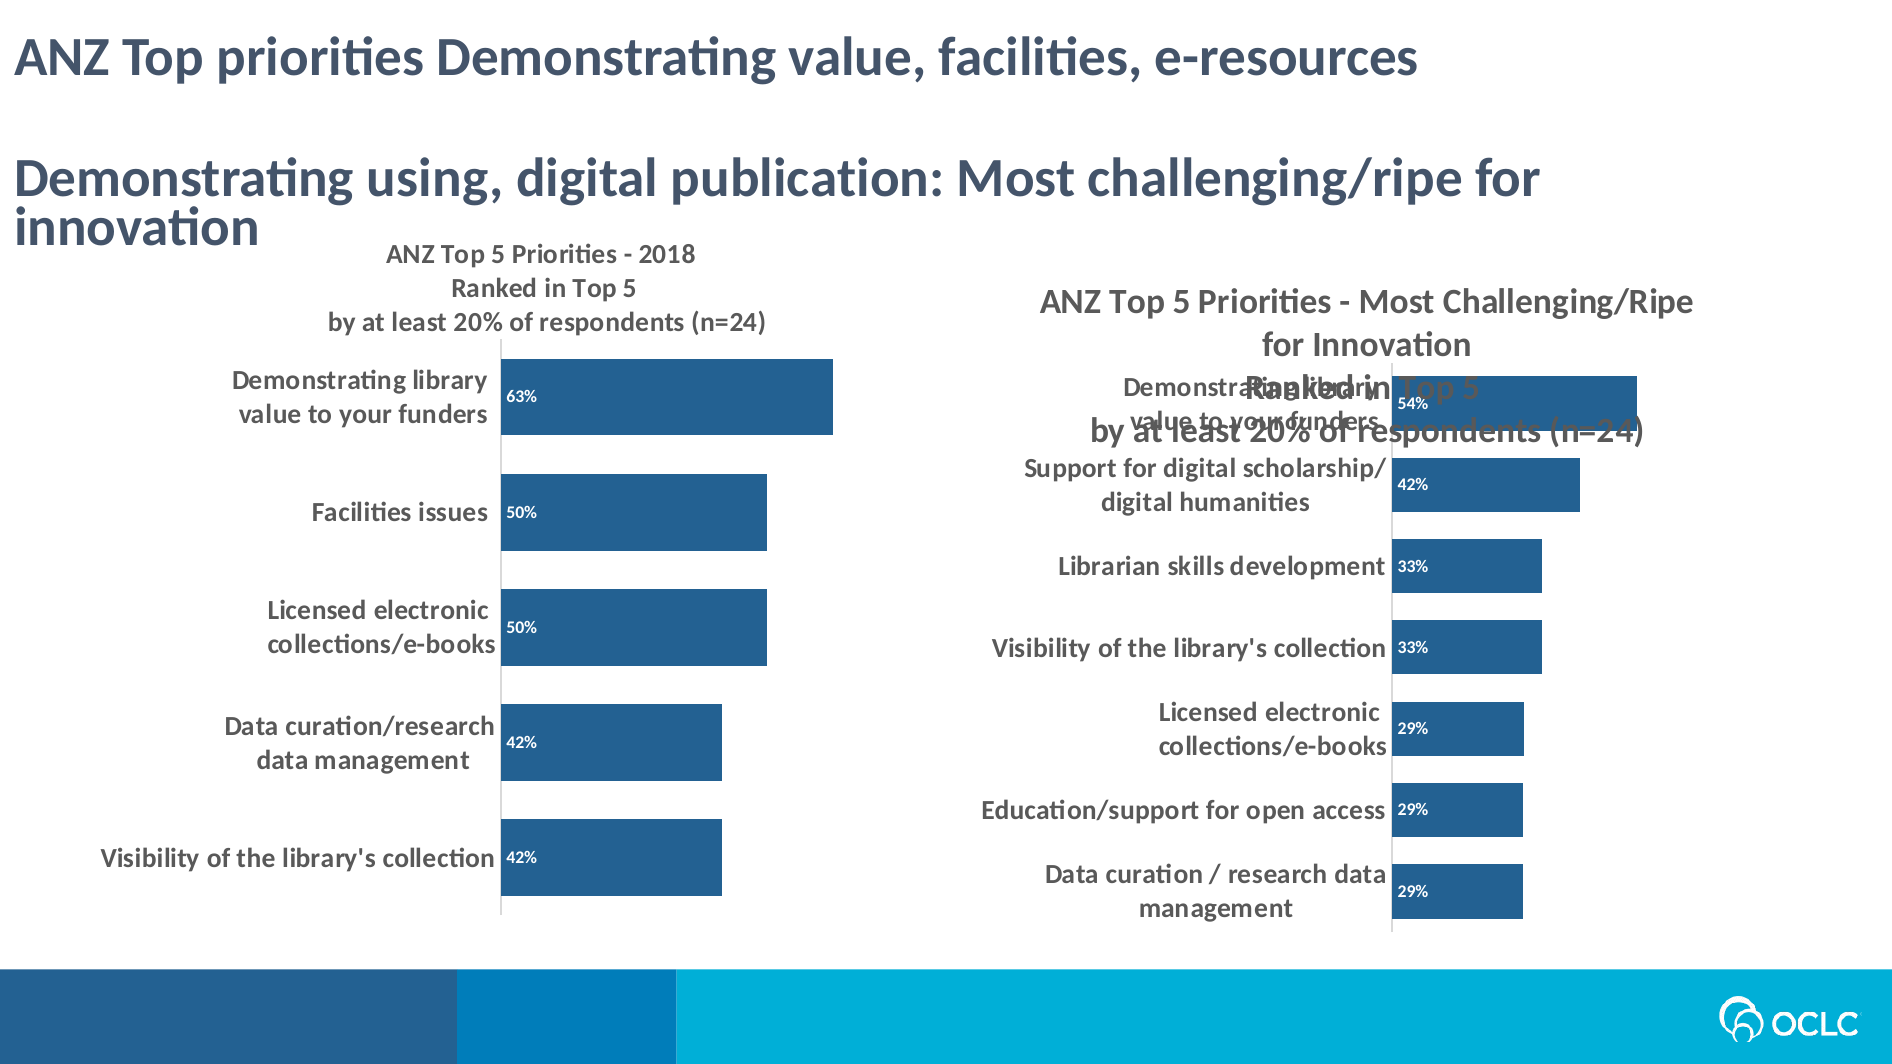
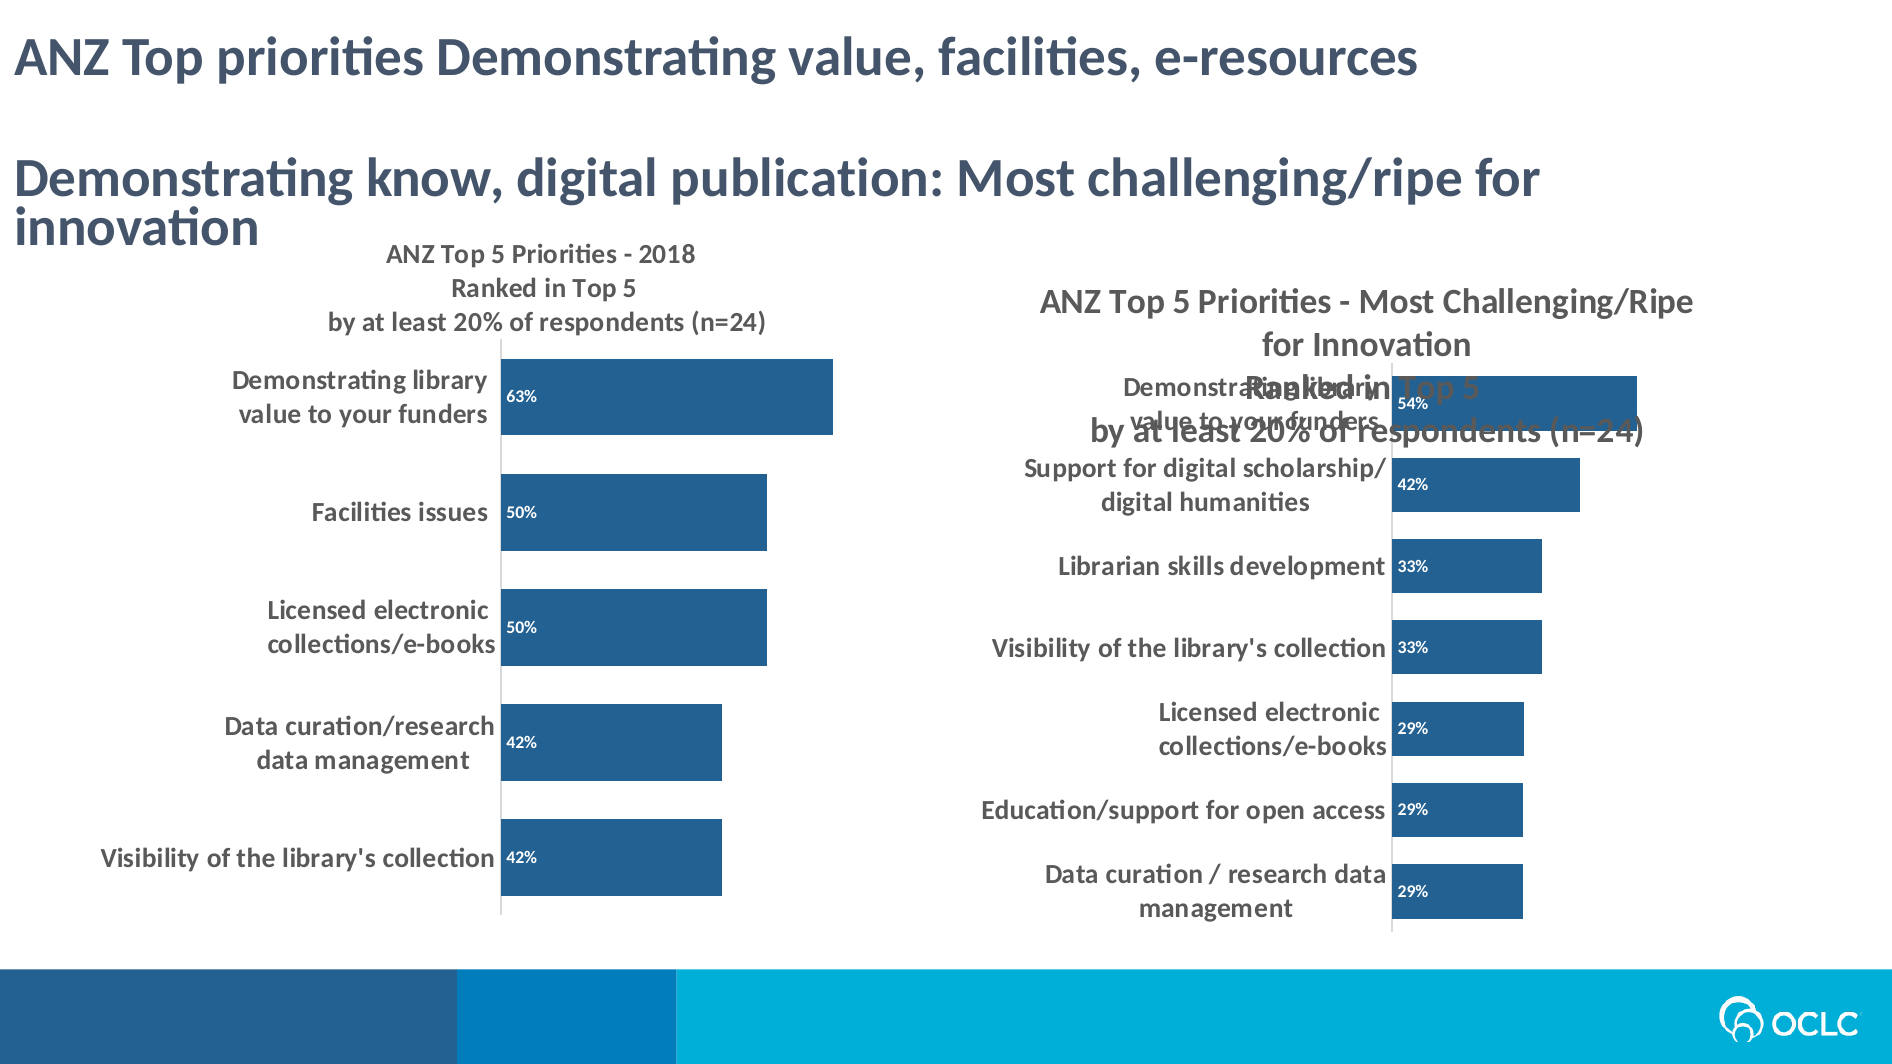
using: using -> know
